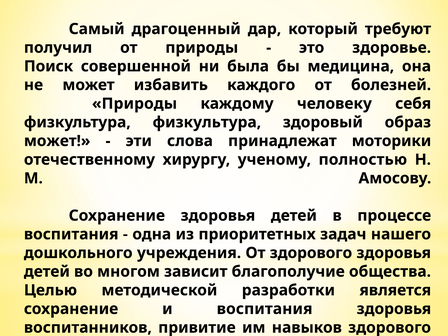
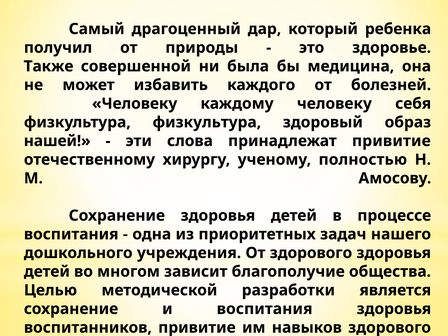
требуют: требуют -> ребенка
Поиск: Поиск -> Также
Природы at (135, 104): Природы -> Человеку
может at (57, 141): может -> нашей
принадлежат моторики: моторики -> привитие
